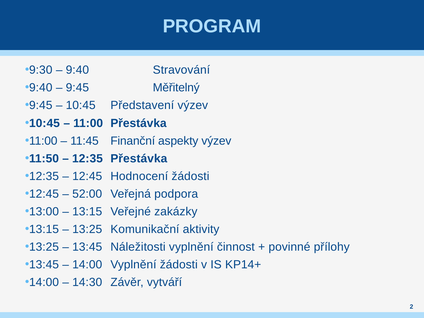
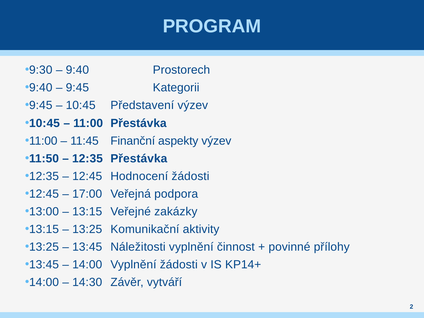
Stravování: Stravování -> Prostorech
Měřitelný: Měřitelný -> Kategorii
52:00: 52:00 -> 17:00
